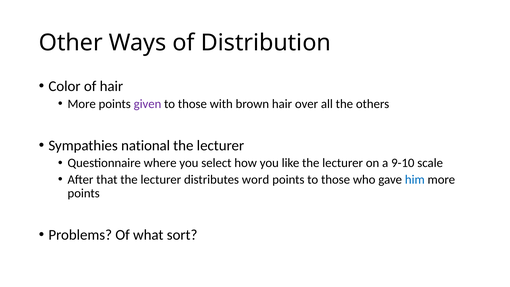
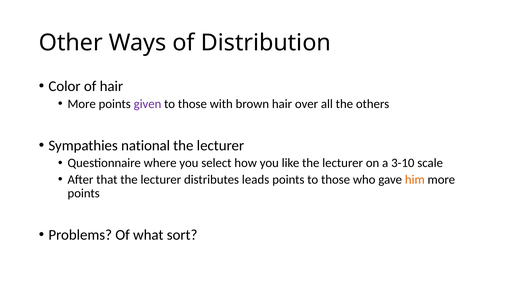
9-10: 9-10 -> 3-10
word: word -> leads
him colour: blue -> orange
